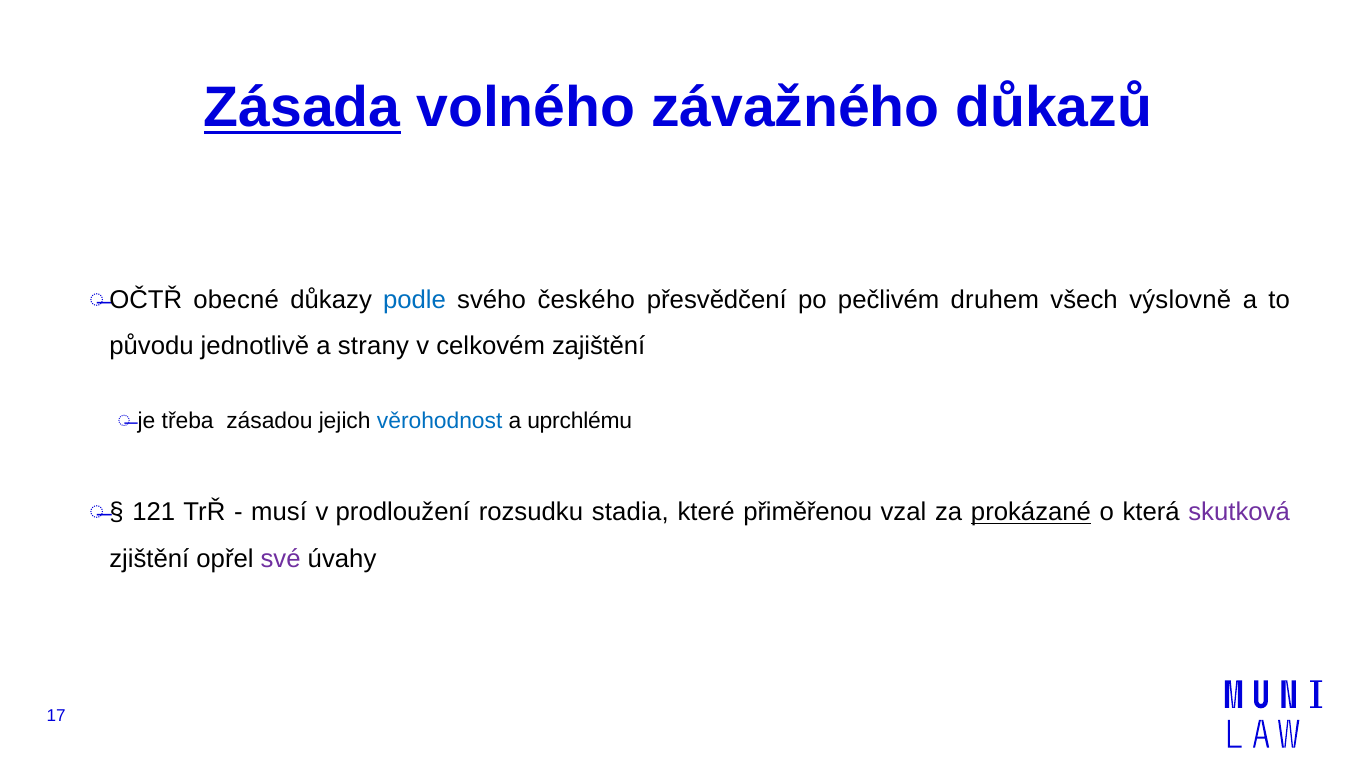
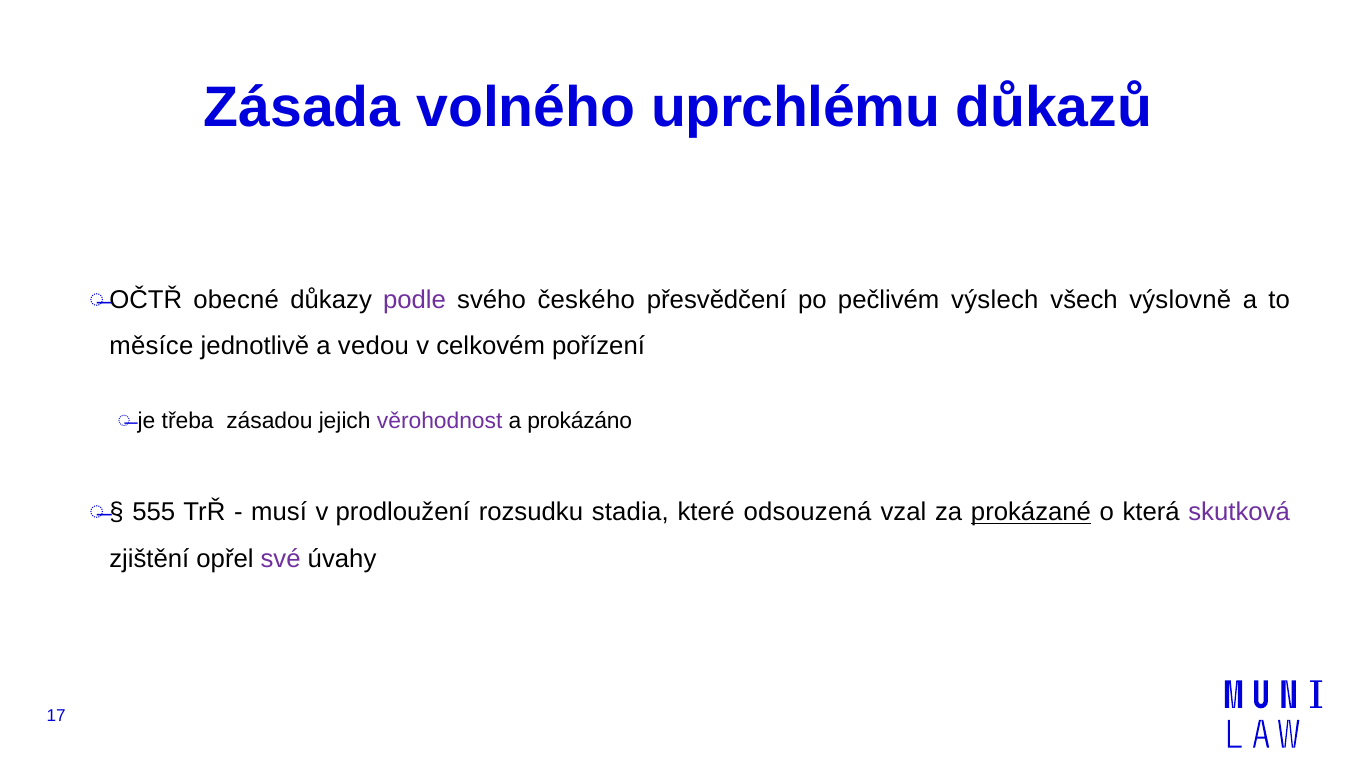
Zásada underline: present -> none
závažného: závažného -> uprchlému
podle colour: blue -> purple
druhem: druhem -> výslech
původu: původu -> měsíce
strany: strany -> vedou
zajištění: zajištění -> pořízení
věrohodnost colour: blue -> purple
uprchlému: uprchlému -> prokázáno
121: 121 -> 555
přiměřenou: přiměřenou -> odsouzená
